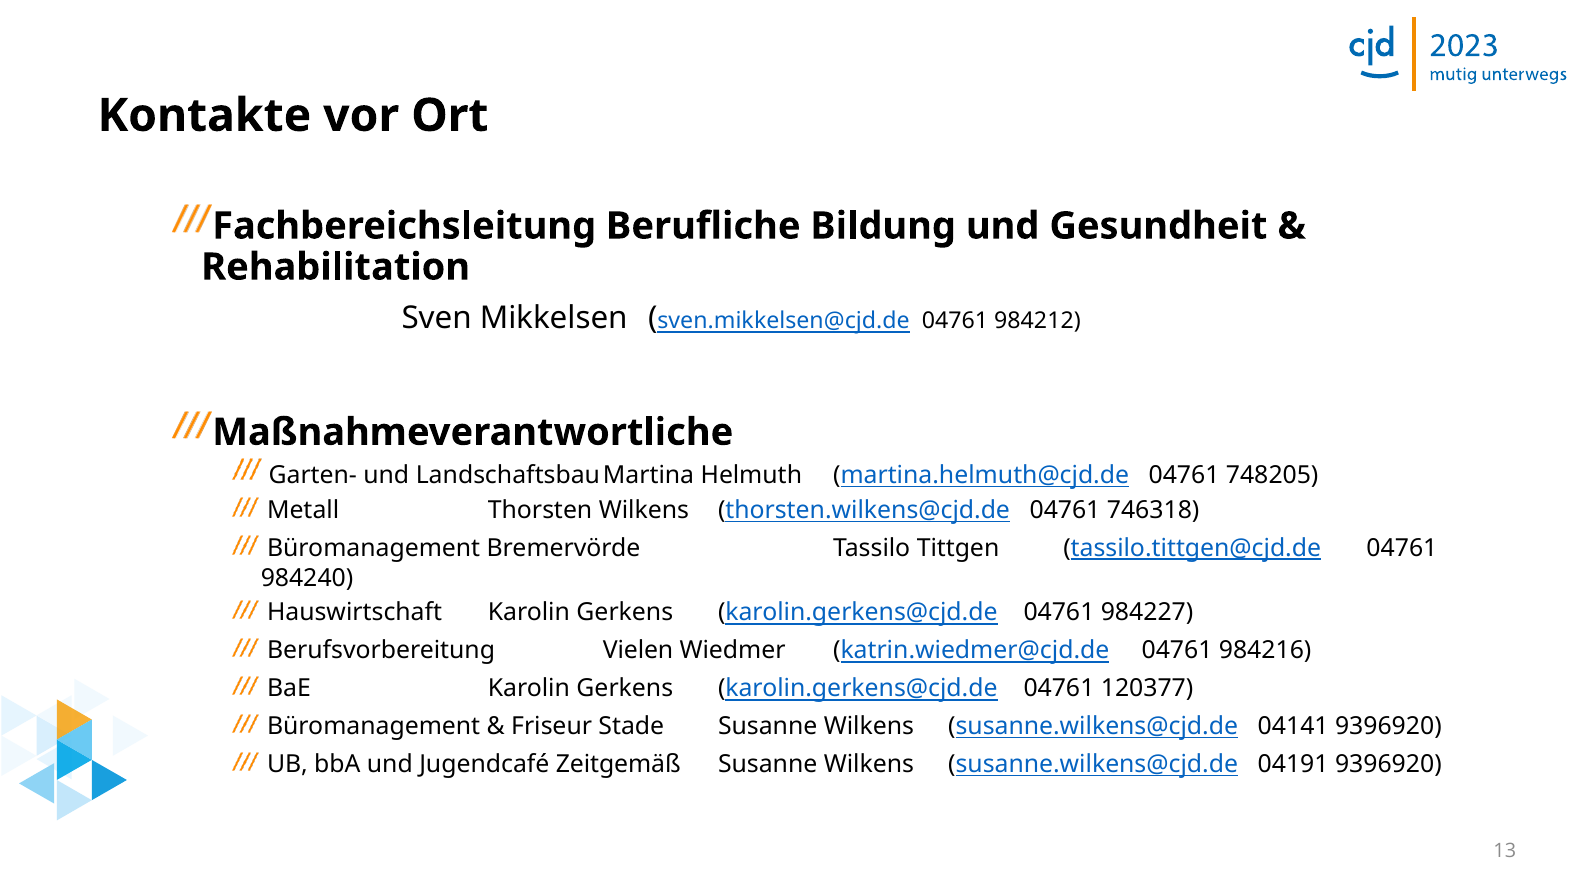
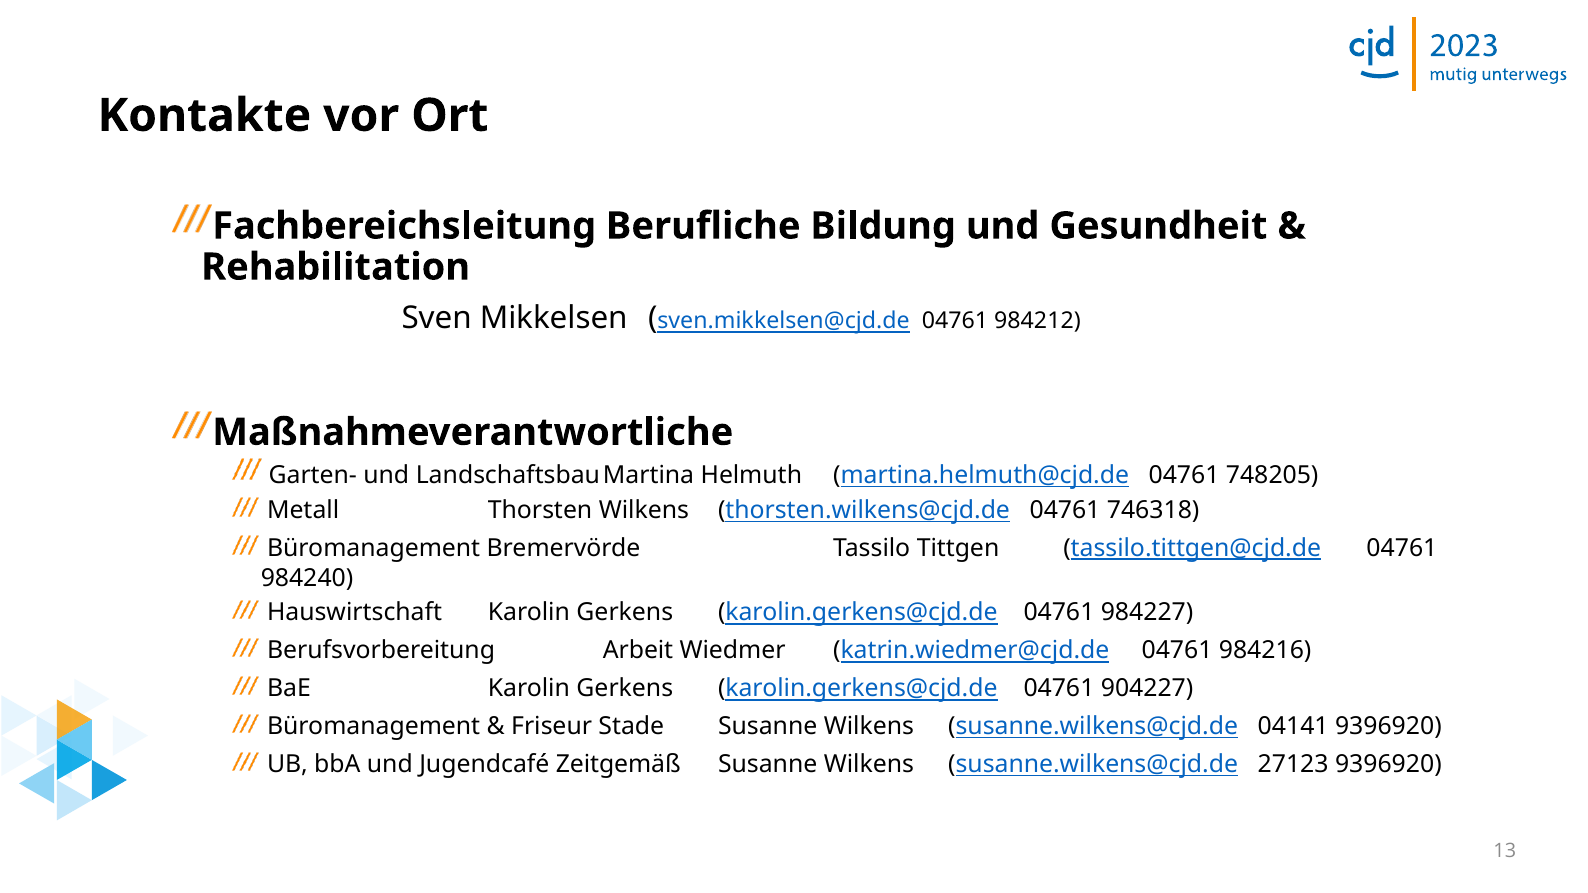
Vielen: Vielen -> Arbeit
120377: 120377 -> 904227
04191: 04191 -> 27123
